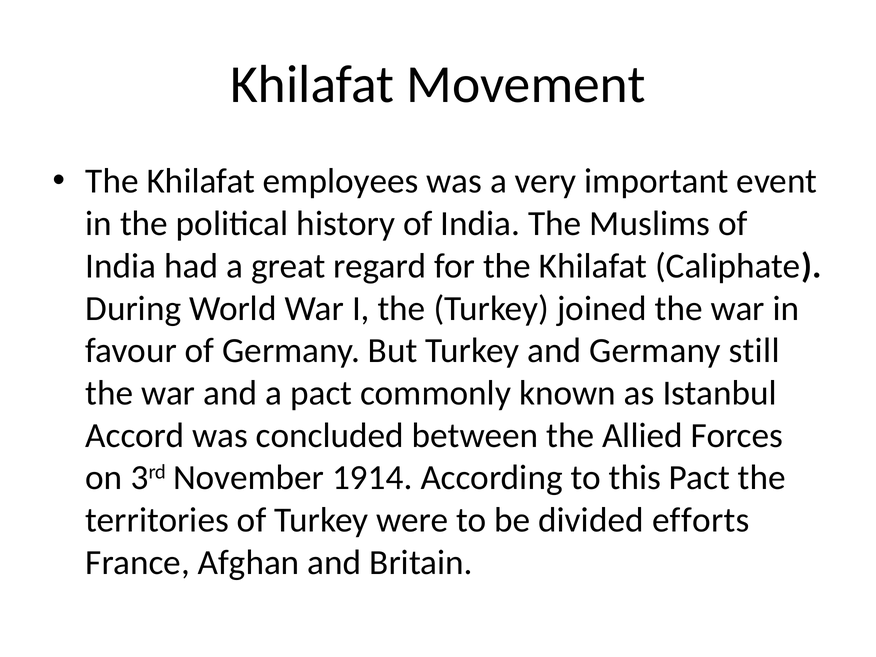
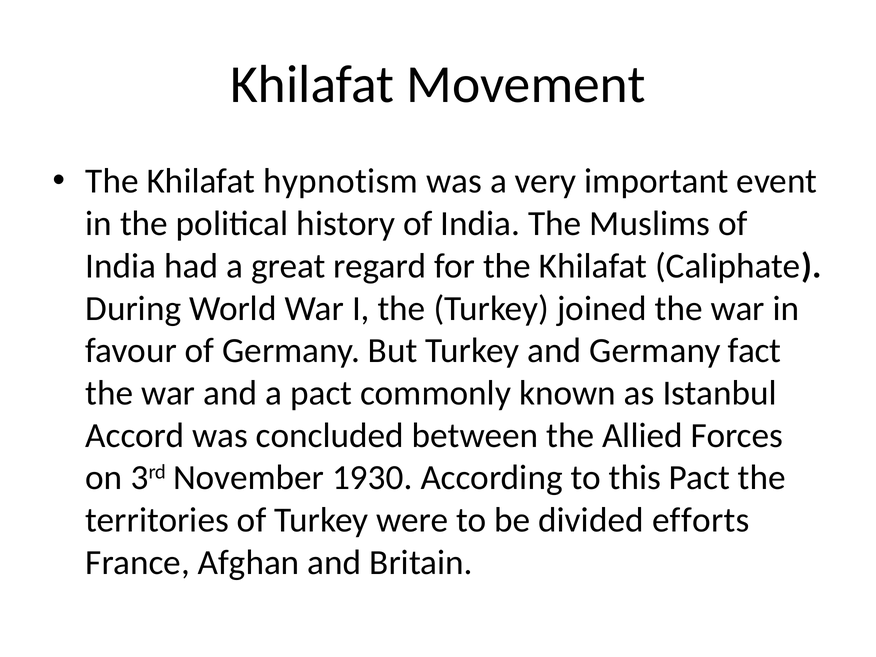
employees: employees -> hypnotism
still: still -> fact
1914: 1914 -> 1930
